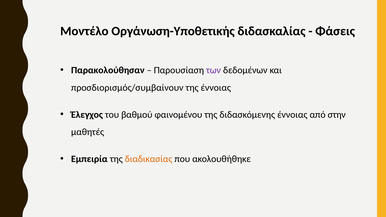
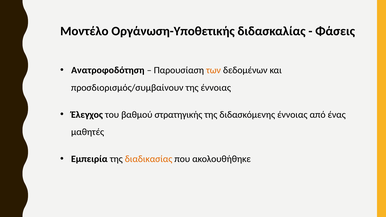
Παρακολούθησαν: Παρακολούθησαν -> Ανατροφοδότηση
των colour: purple -> orange
φαινομένου: φαινομένου -> στρατηγικής
στην: στην -> ένας
